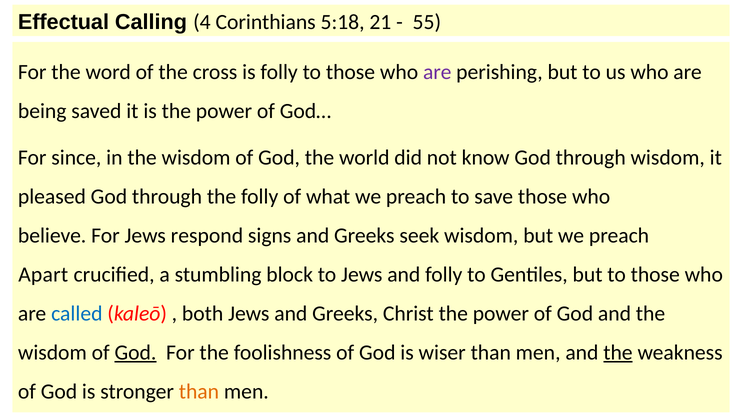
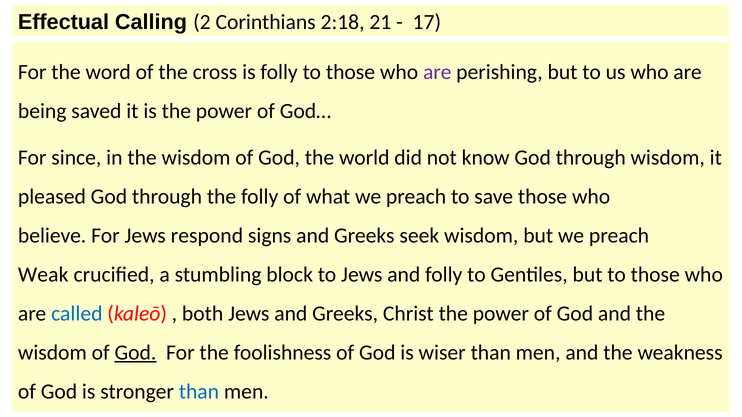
4: 4 -> 2
5:18: 5:18 -> 2:18
55: 55 -> 17
Apart: Apart -> Weak
the at (618, 353) underline: present -> none
than at (199, 392) colour: orange -> blue
